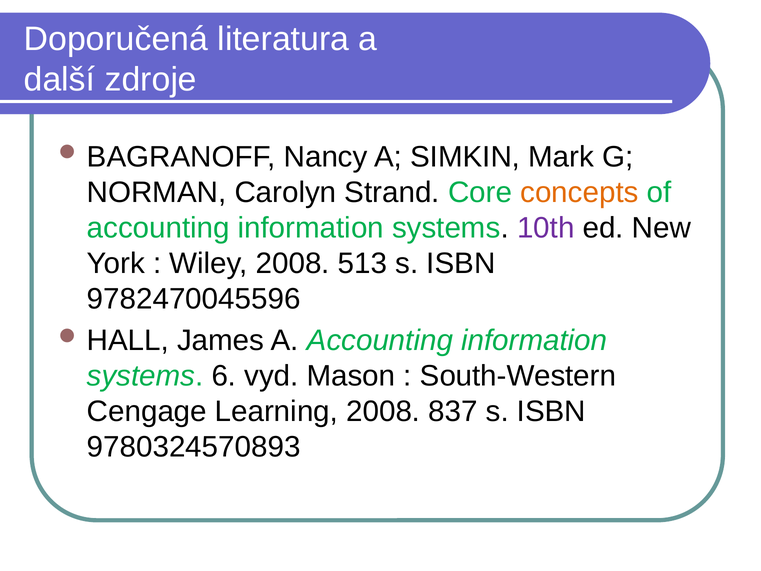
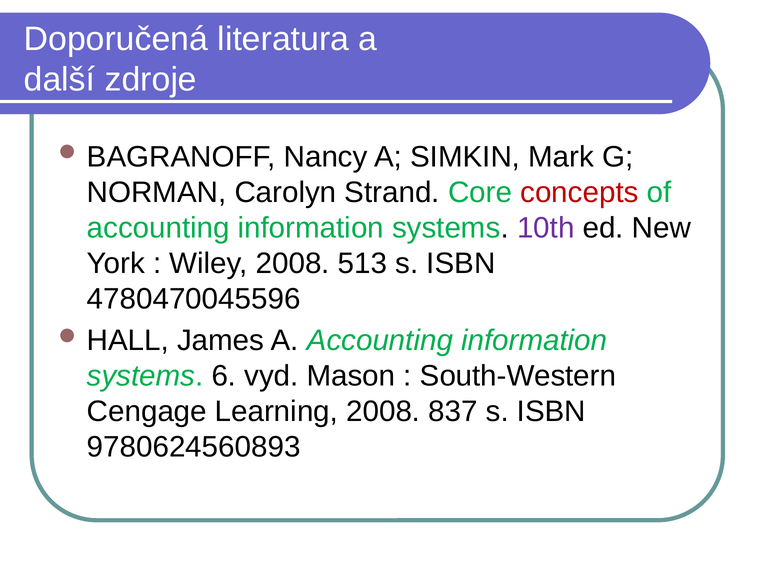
concepts colour: orange -> red
9782470045596: 9782470045596 -> 4780470045596
9780324570893: 9780324570893 -> 9780624560893
